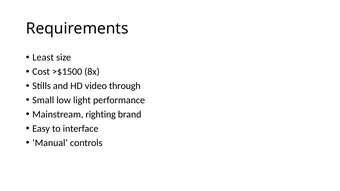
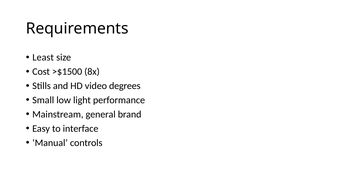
through: through -> degrees
righting: righting -> general
